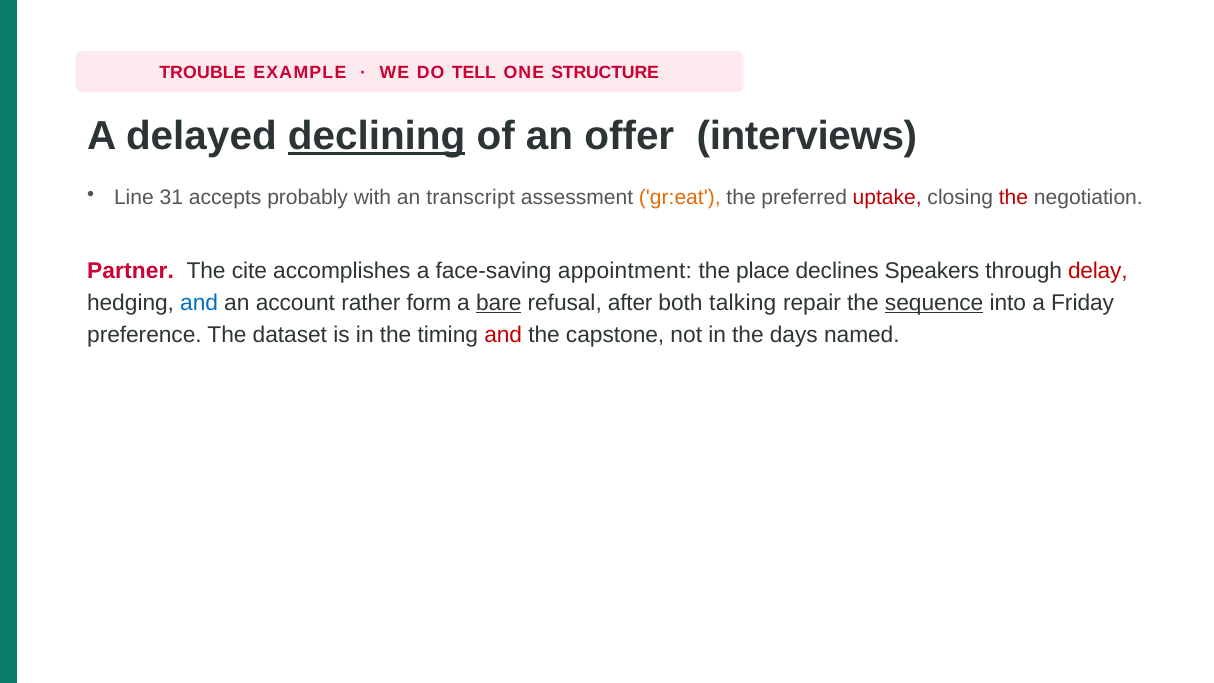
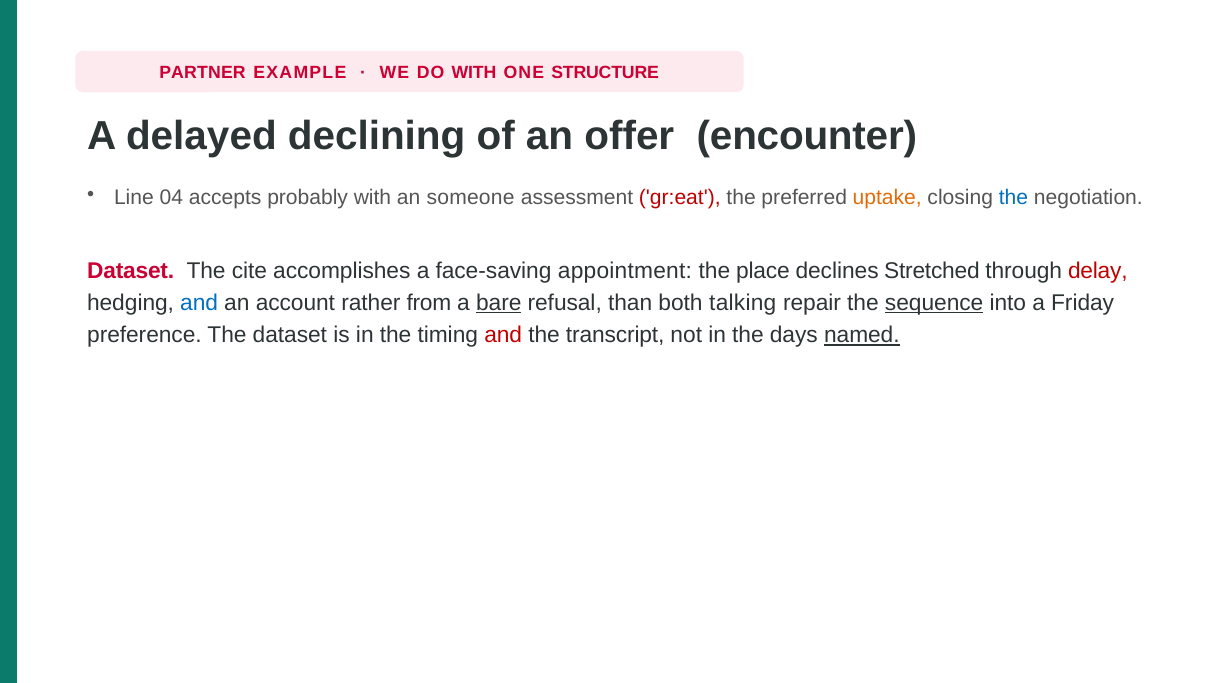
TROUBLE: TROUBLE -> PARTNER
DO TELL: TELL -> WITH
declining underline: present -> none
interviews: interviews -> encounter
31: 31 -> 04
transcript: transcript -> someone
gr:eat colour: orange -> red
uptake colour: red -> orange
the at (1014, 198) colour: red -> blue
Partner at (131, 271): Partner -> Dataset
Speakers: Speakers -> Stretched
form: form -> from
after: after -> than
capstone: capstone -> transcript
named underline: none -> present
